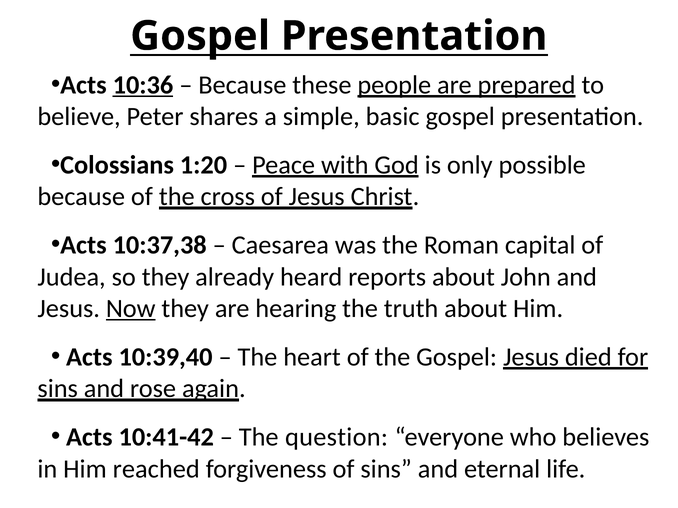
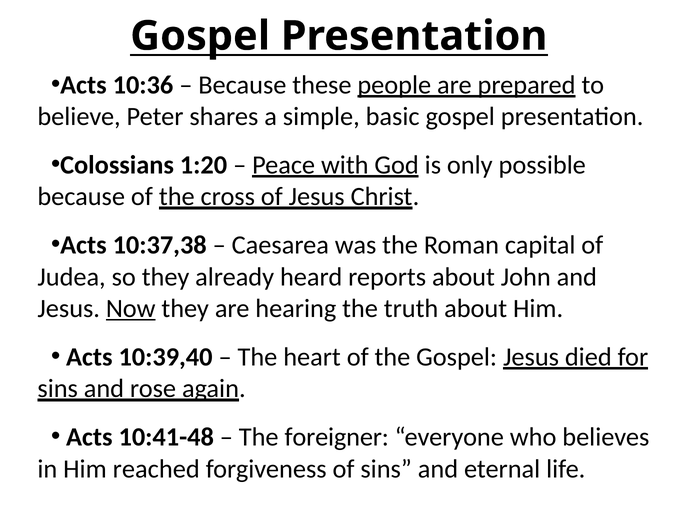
10:36 underline: present -> none
10:41-42: 10:41-42 -> 10:41-48
question: question -> foreigner
